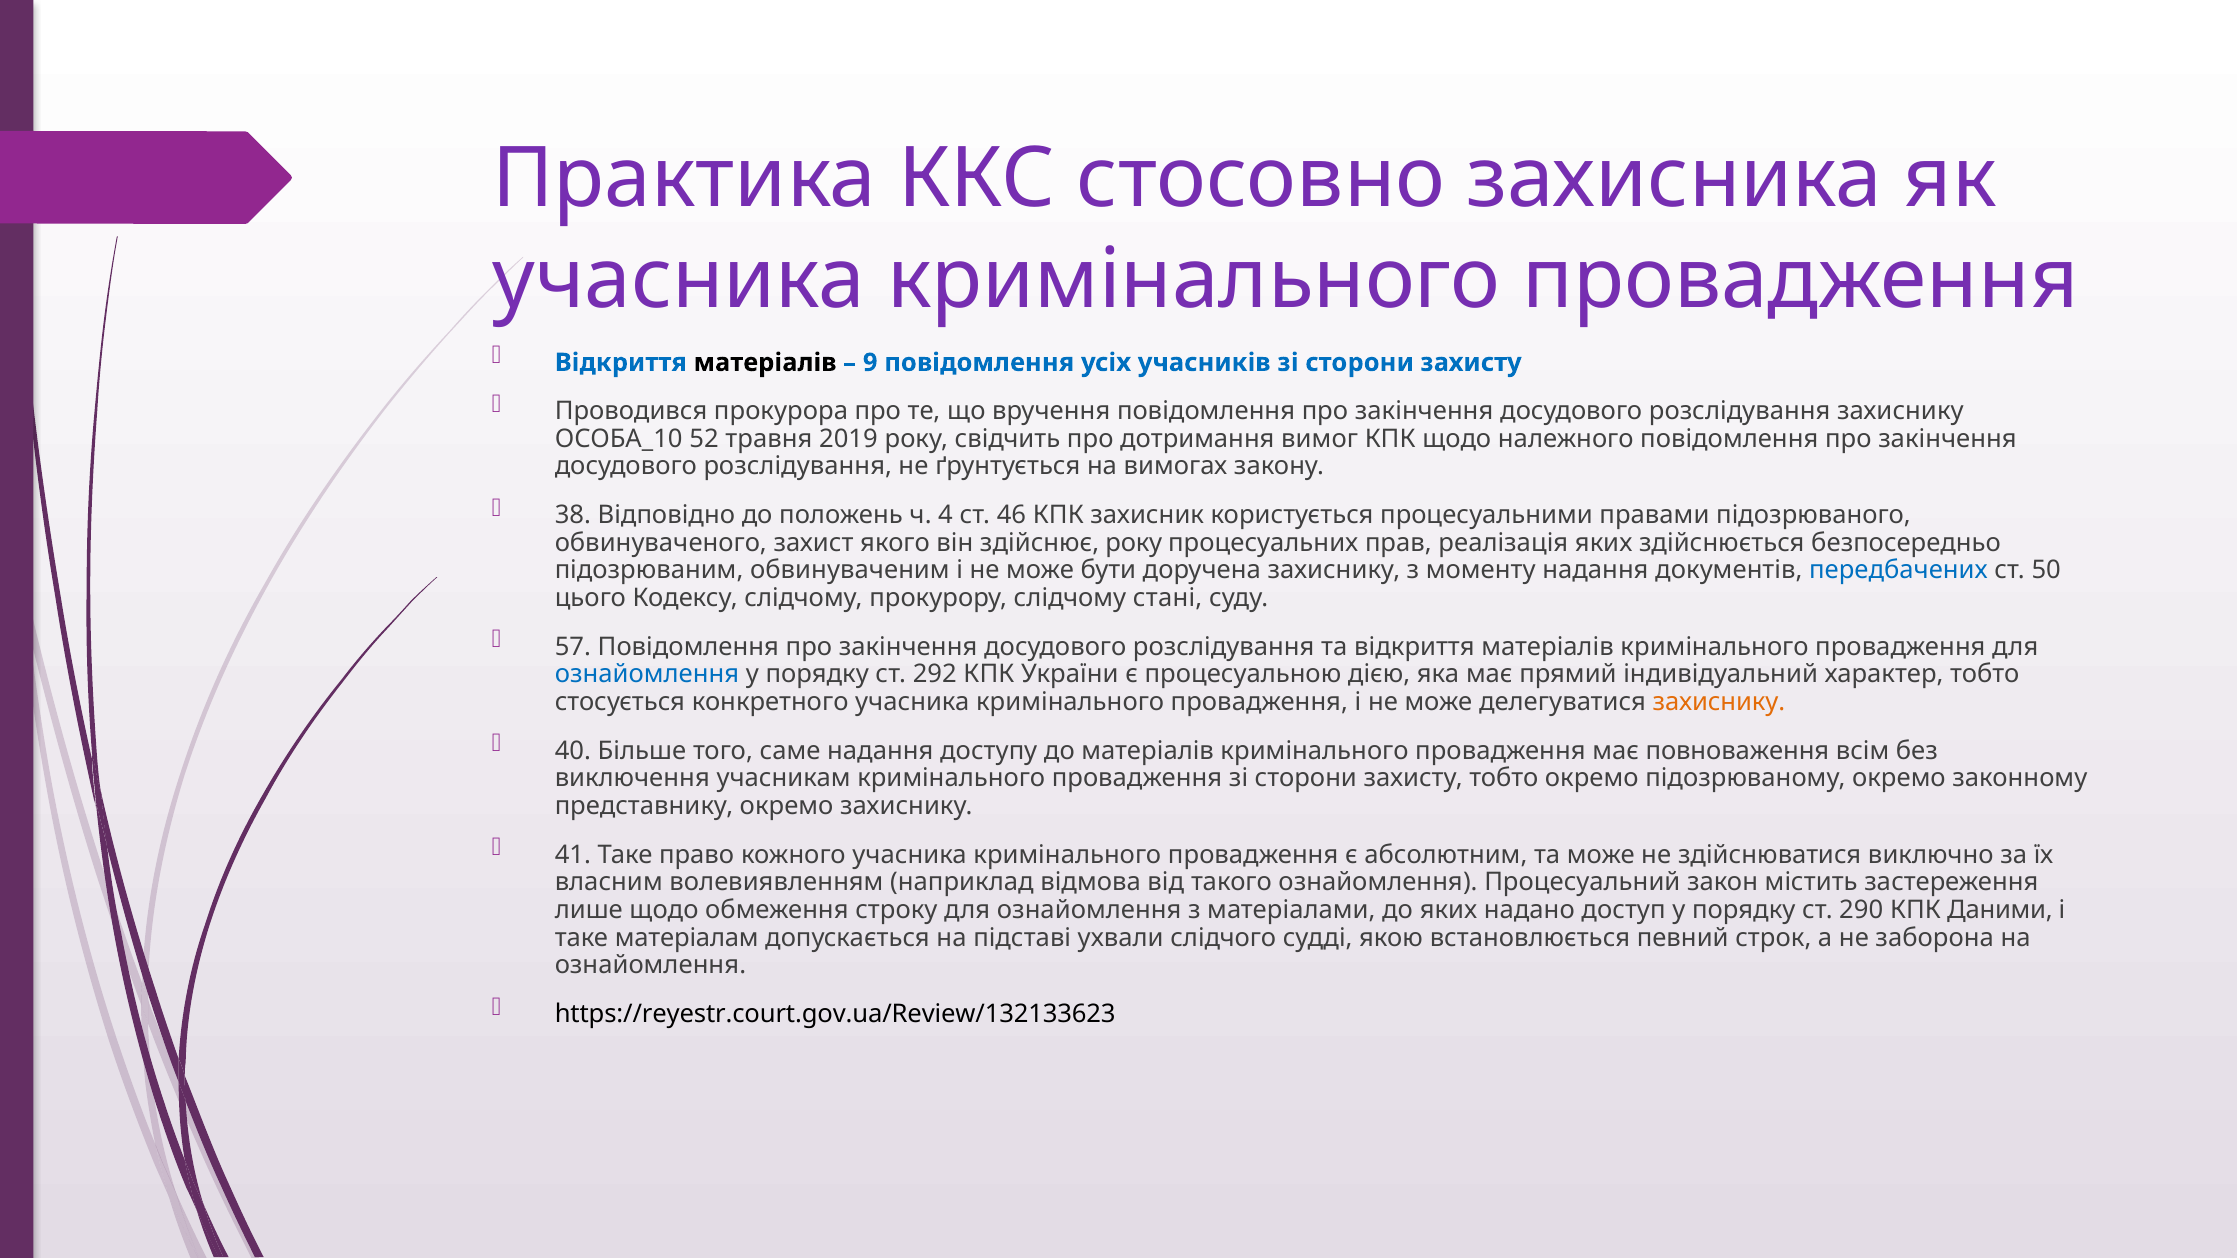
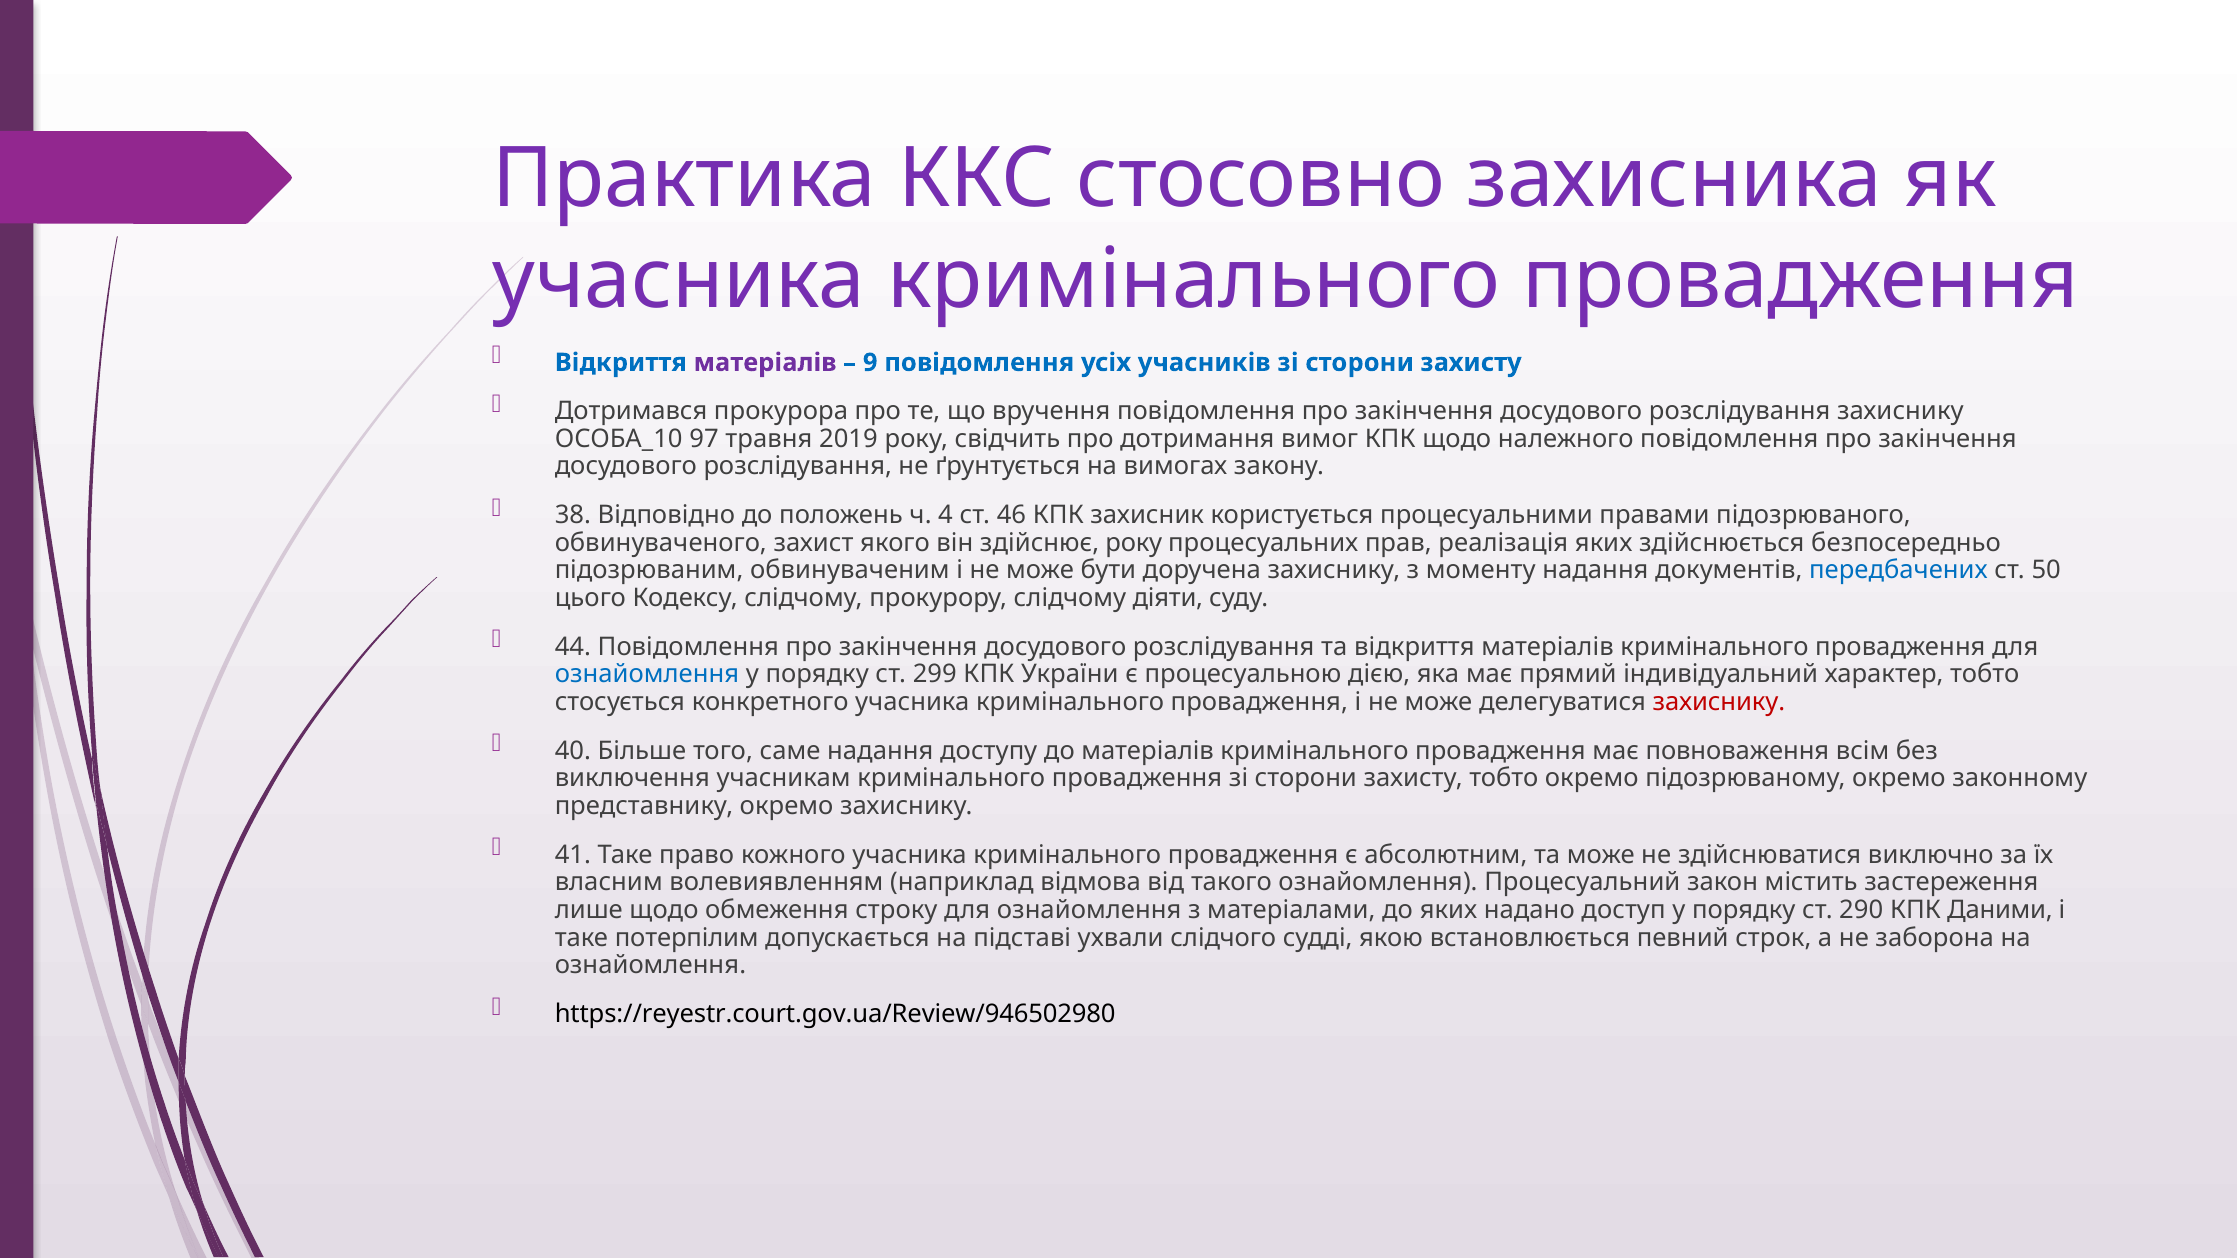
матеріалів at (765, 363) colour: black -> purple
Проводився: Проводився -> Дотримався
52: 52 -> 97
стані: стані -> діяти
57: 57 -> 44
292: 292 -> 299
захиснику at (1719, 702) colour: orange -> red
матеріалам: матеріалам -> потерпілим
https://reyestr.court.gov.ua/Review/132133623: https://reyestr.court.gov.ua/Review/132133623 -> https://reyestr.court.gov.ua/Review/946502980
